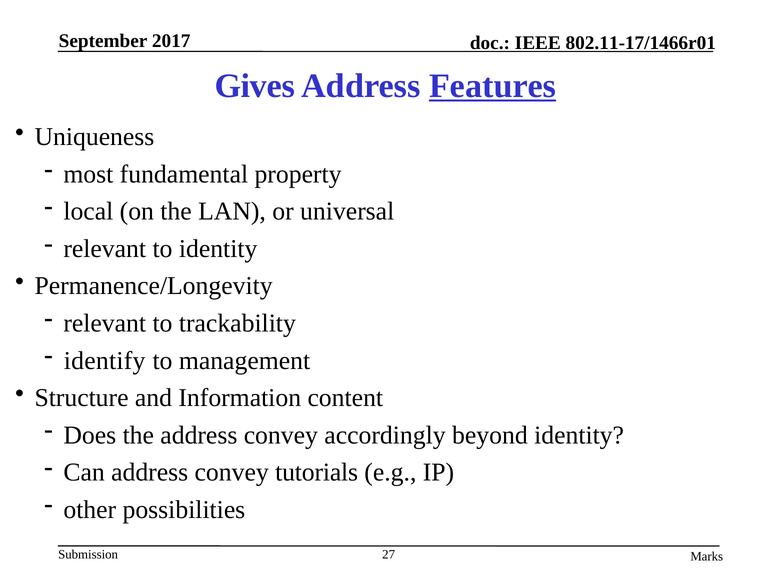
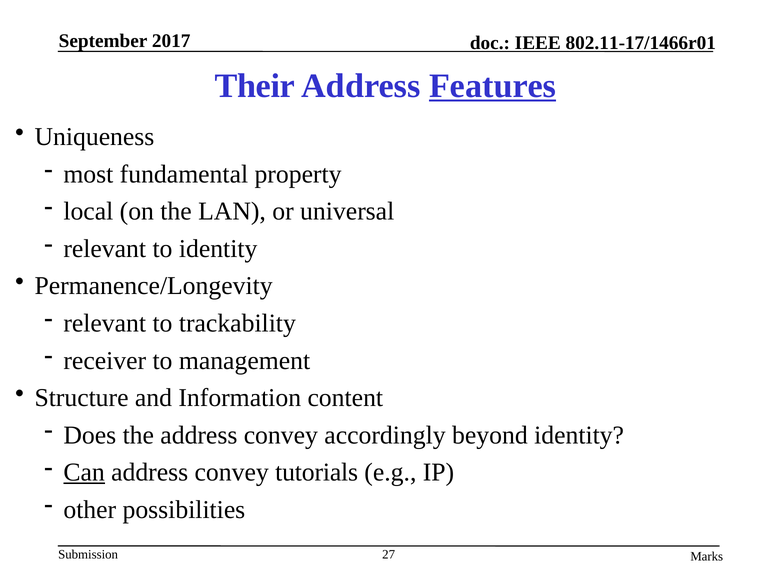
Gives: Gives -> Their
identify: identify -> receiver
Can underline: none -> present
